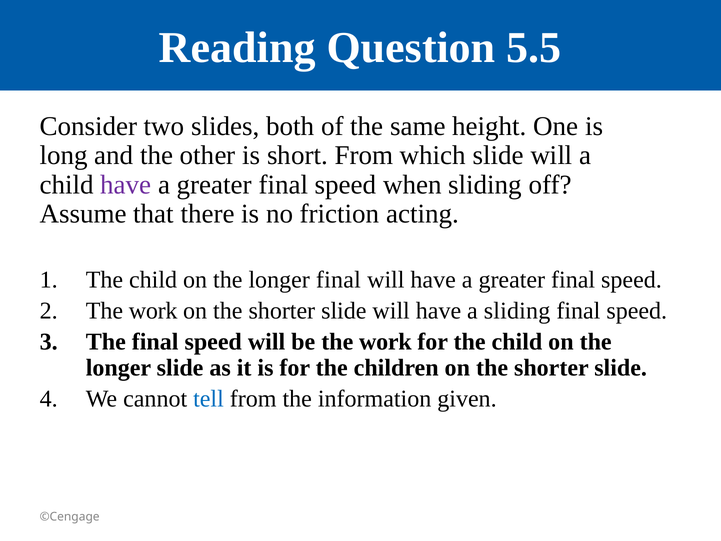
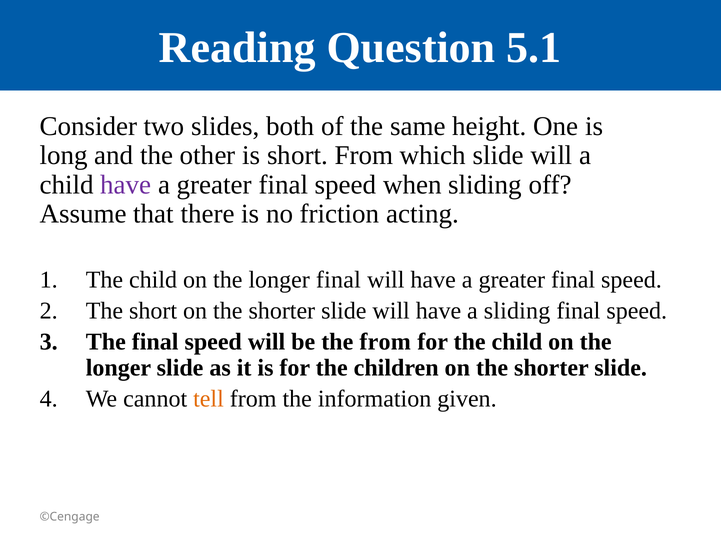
5.5: 5.5 -> 5.1
work at (153, 311): work -> short
be the work: work -> from
tell colour: blue -> orange
